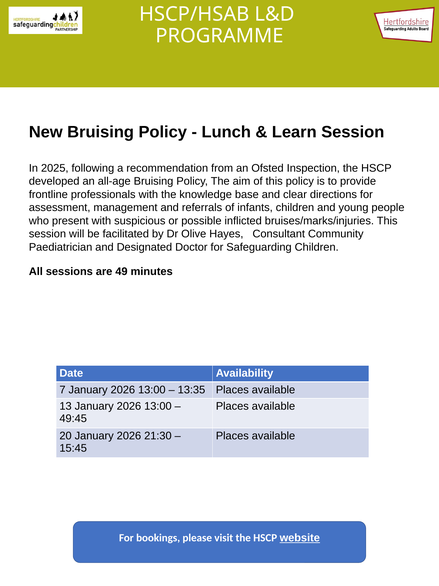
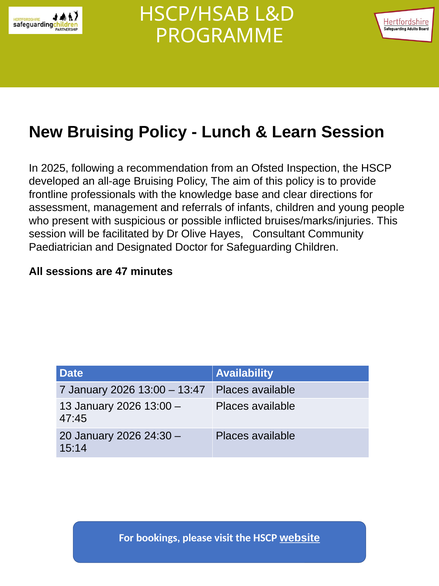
49: 49 -> 47
13:35: 13:35 -> 13:47
49:45: 49:45 -> 47:45
21:30: 21:30 -> 24:30
15:45: 15:45 -> 15:14
